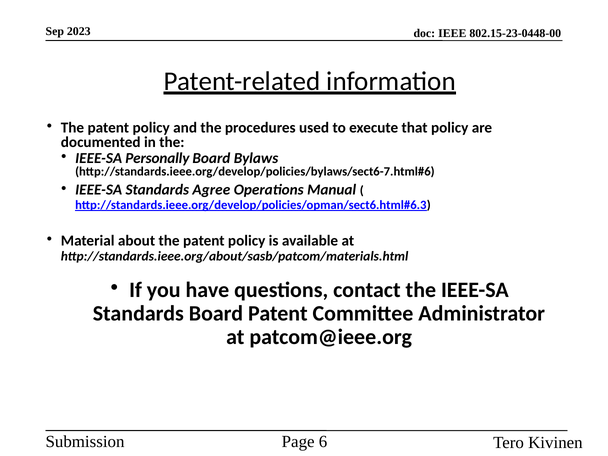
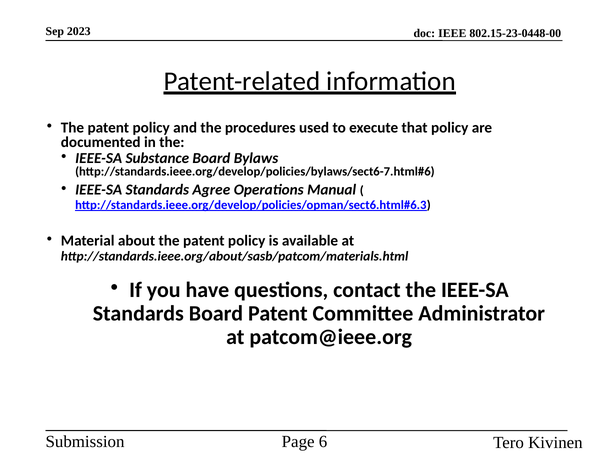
Personally: Personally -> Substance
